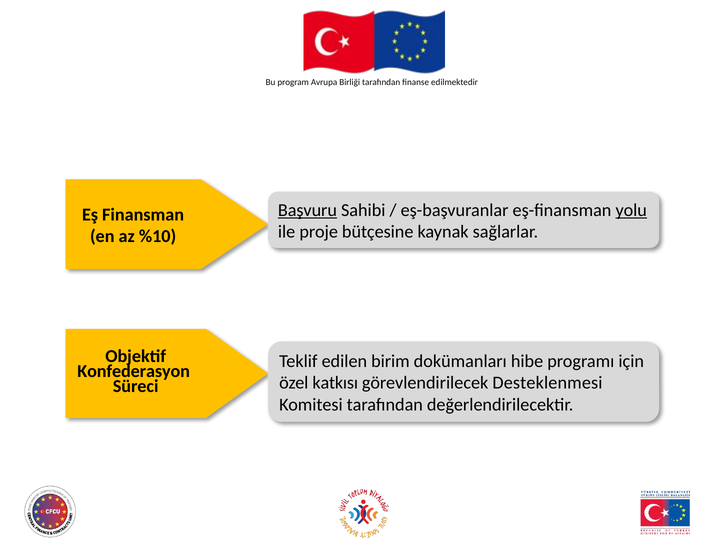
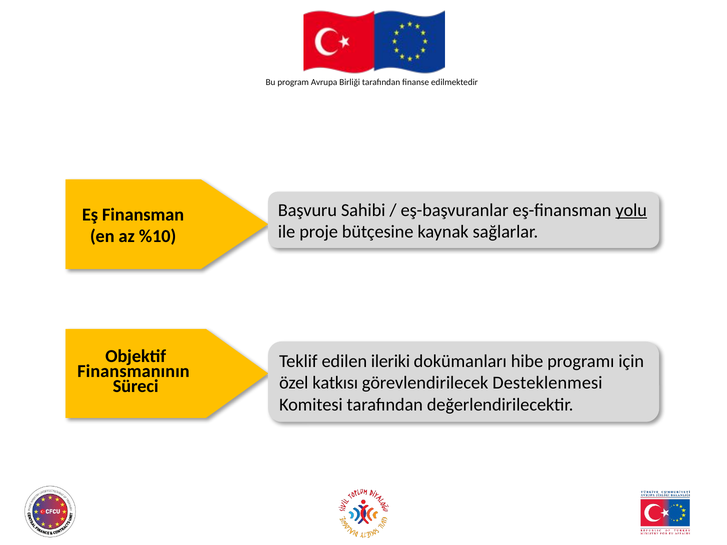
Başvuru underline: present -> none
birim: birim -> ileriki
Konfederasyon: Konfederasyon -> Finansmanının
